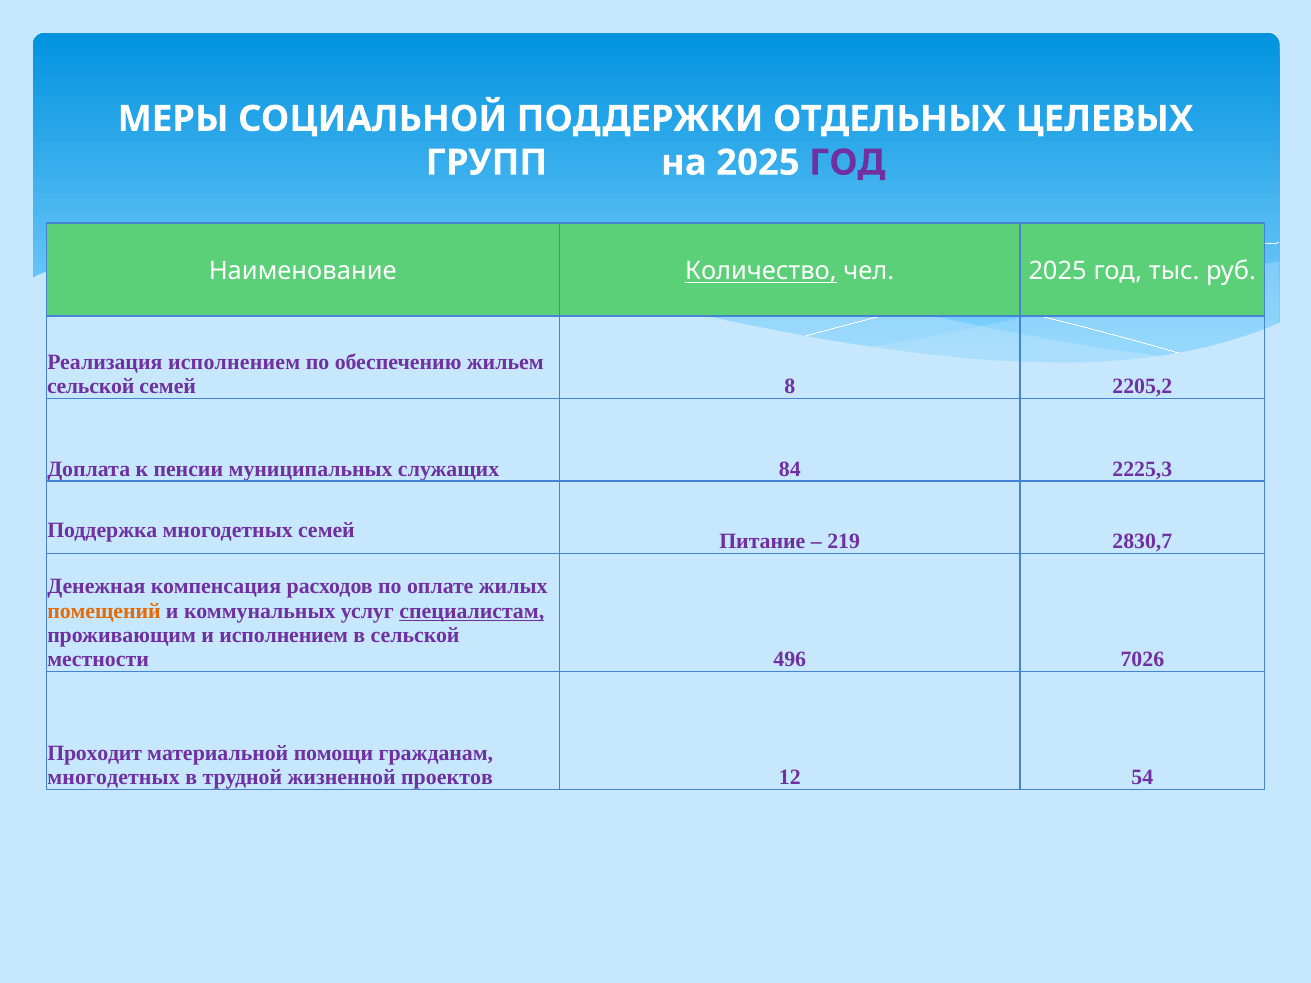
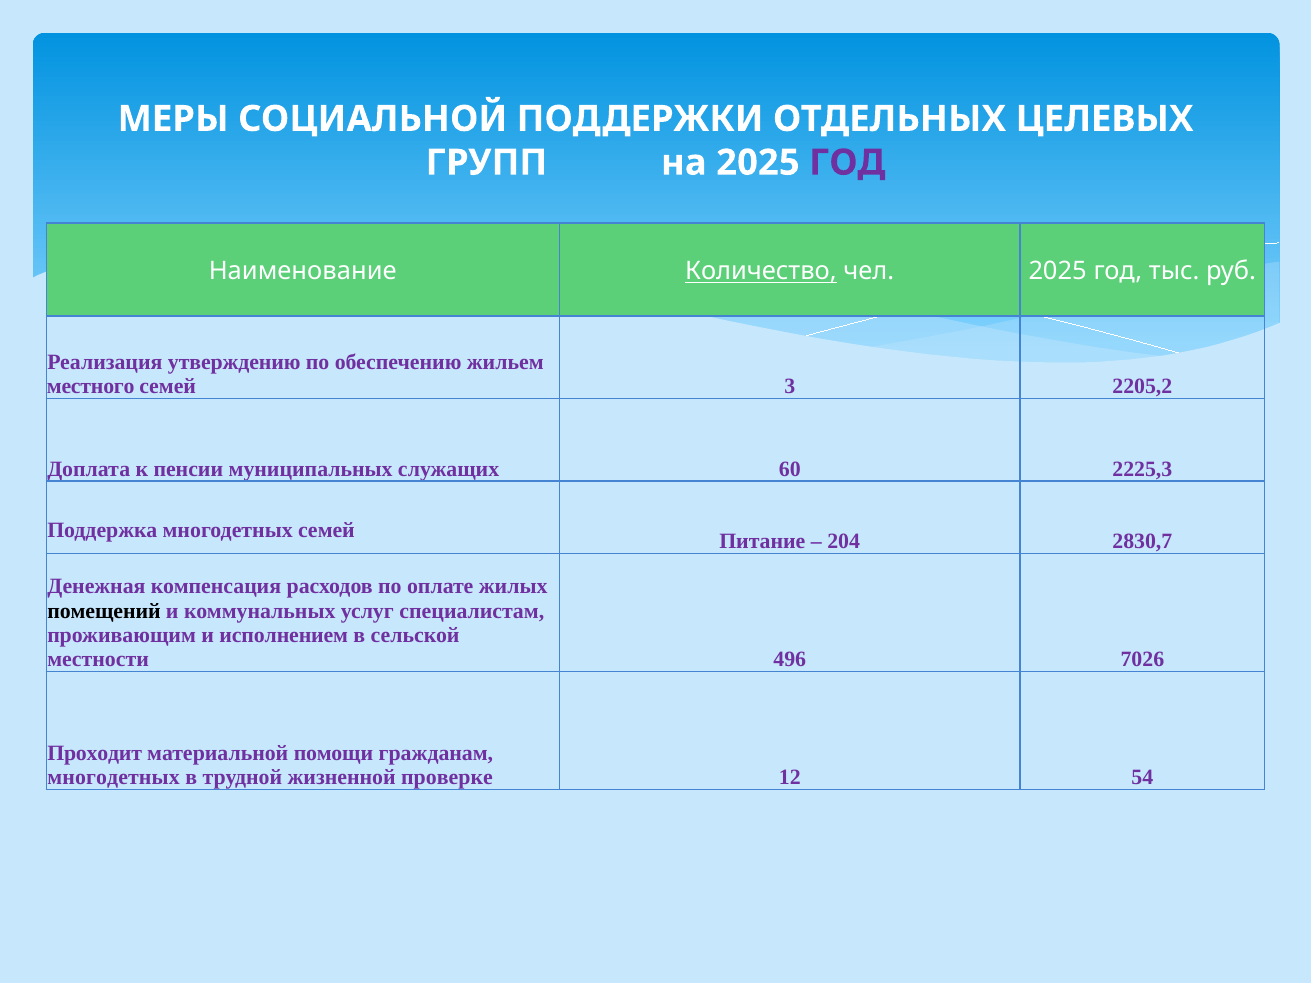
Реализация исполнением: исполнением -> утверждению
сельской at (91, 387): сельской -> местного
8: 8 -> 3
84: 84 -> 60
219: 219 -> 204
помещений colour: orange -> black
специалистам underline: present -> none
проектов: проектов -> проверке
